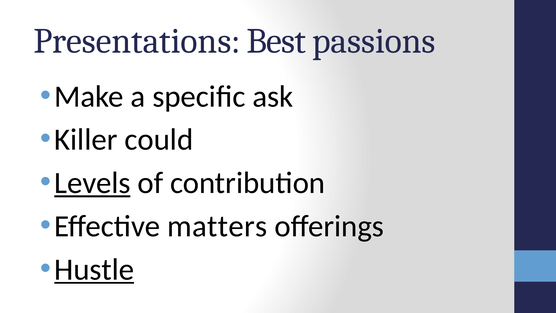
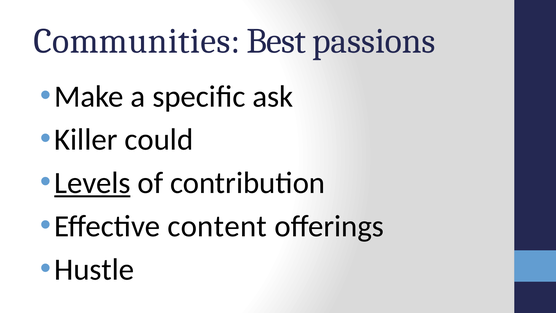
Presentations: Presentations -> Communities
matters: matters -> content
Hustle underline: present -> none
